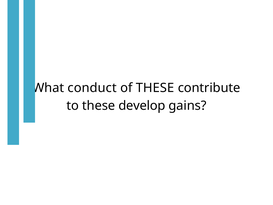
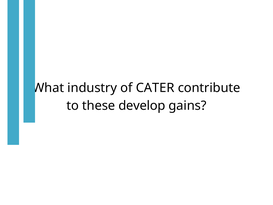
conduct: conduct -> industry
of THESE: THESE -> CATER
